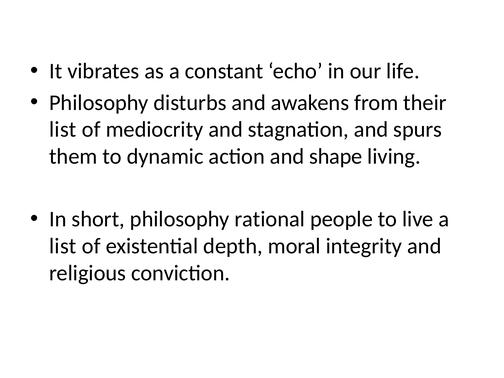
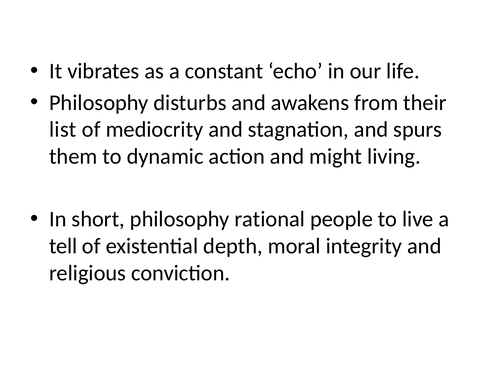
shape: shape -> might
list at (63, 246): list -> tell
